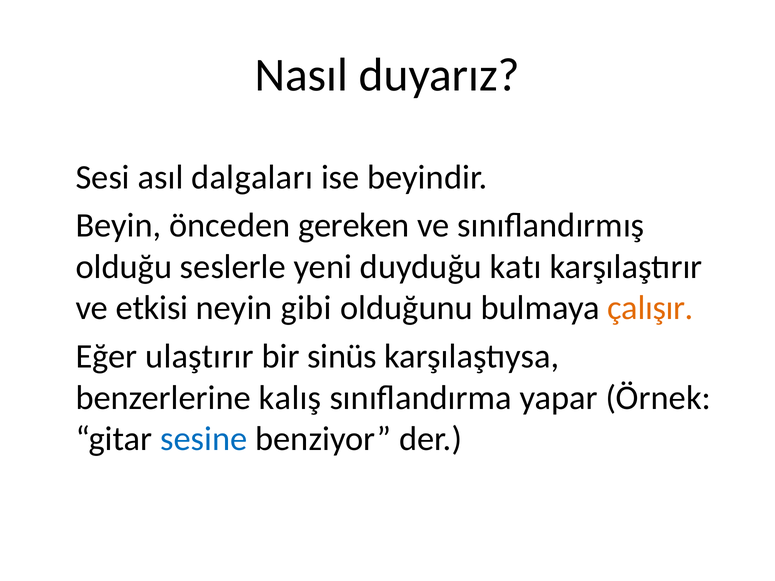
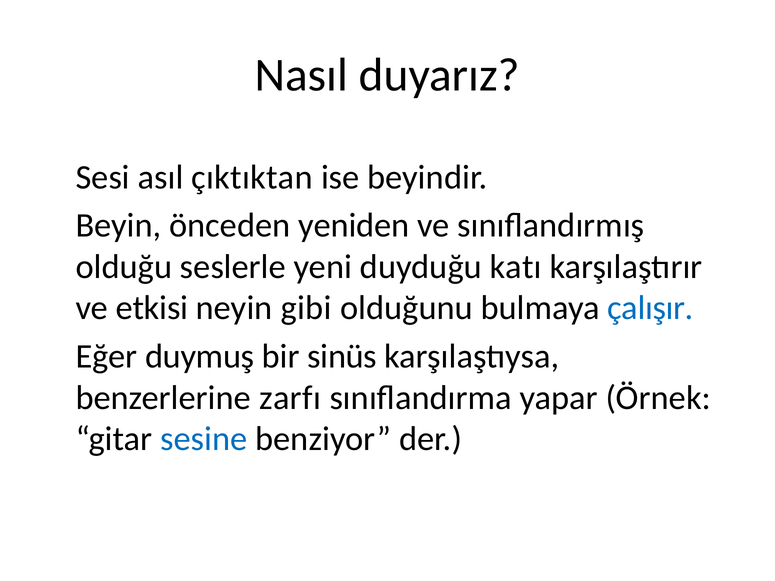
dalgaları: dalgaları -> çıktıktan
gereken: gereken -> yeniden
çalışır colour: orange -> blue
ulaştırır: ulaştırır -> duymuş
kalış: kalış -> zarfı
